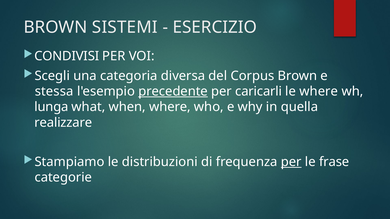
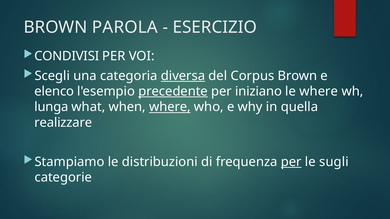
SISTEMI: SISTEMI -> PAROLA
diversa underline: none -> present
stessa: stessa -> elenco
caricarli: caricarli -> iniziano
where at (170, 107) underline: none -> present
frase: frase -> sugli
